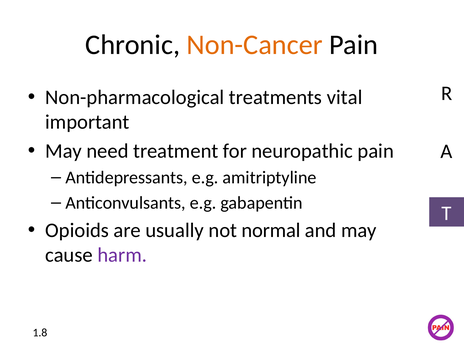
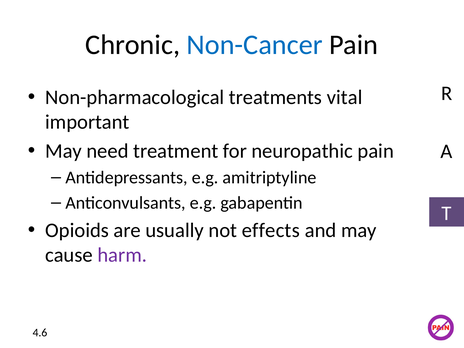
Non-Cancer colour: orange -> blue
normal: normal -> effects
1.8: 1.8 -> 4.6
